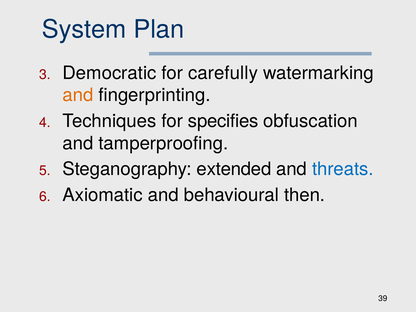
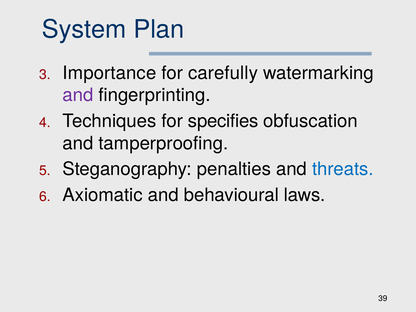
Democratic: Democratic -> Importance
and at (78, 95) colour: orange -> purple
extended: extended -> penalties
then: then -> laws
